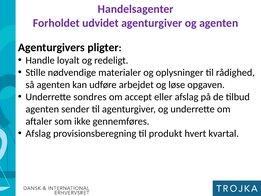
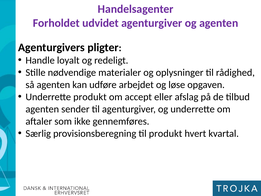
Underrette sondres: sondres -> produkt
Afslag at (38, 133): Afslag -> Særlig
